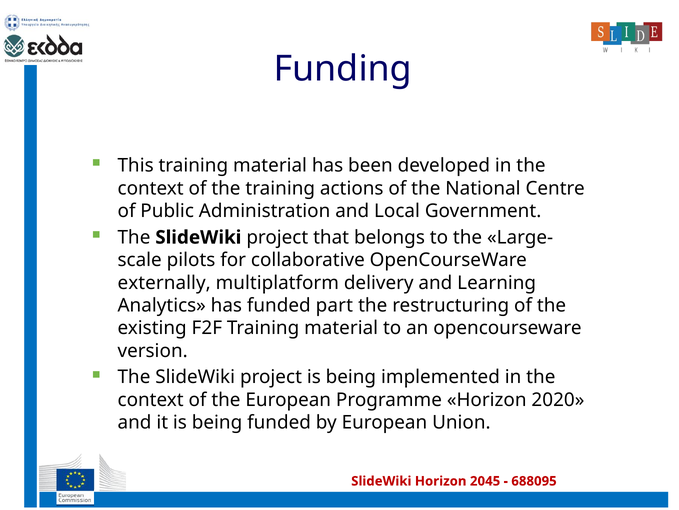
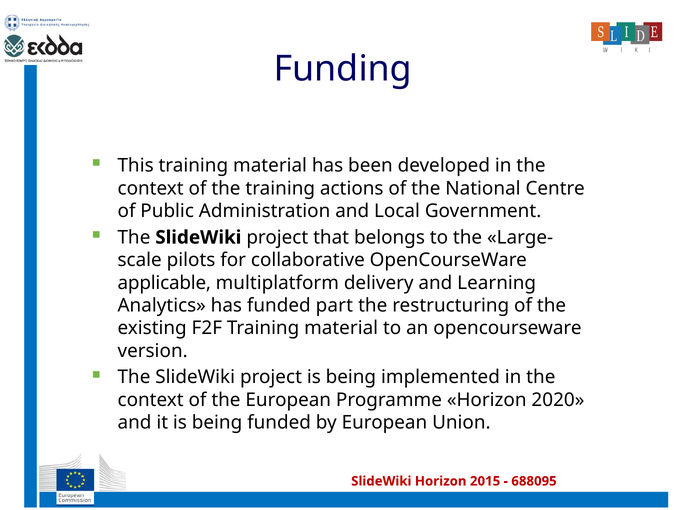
externally: externally -> applicable
2045: 2045 -> 2015
